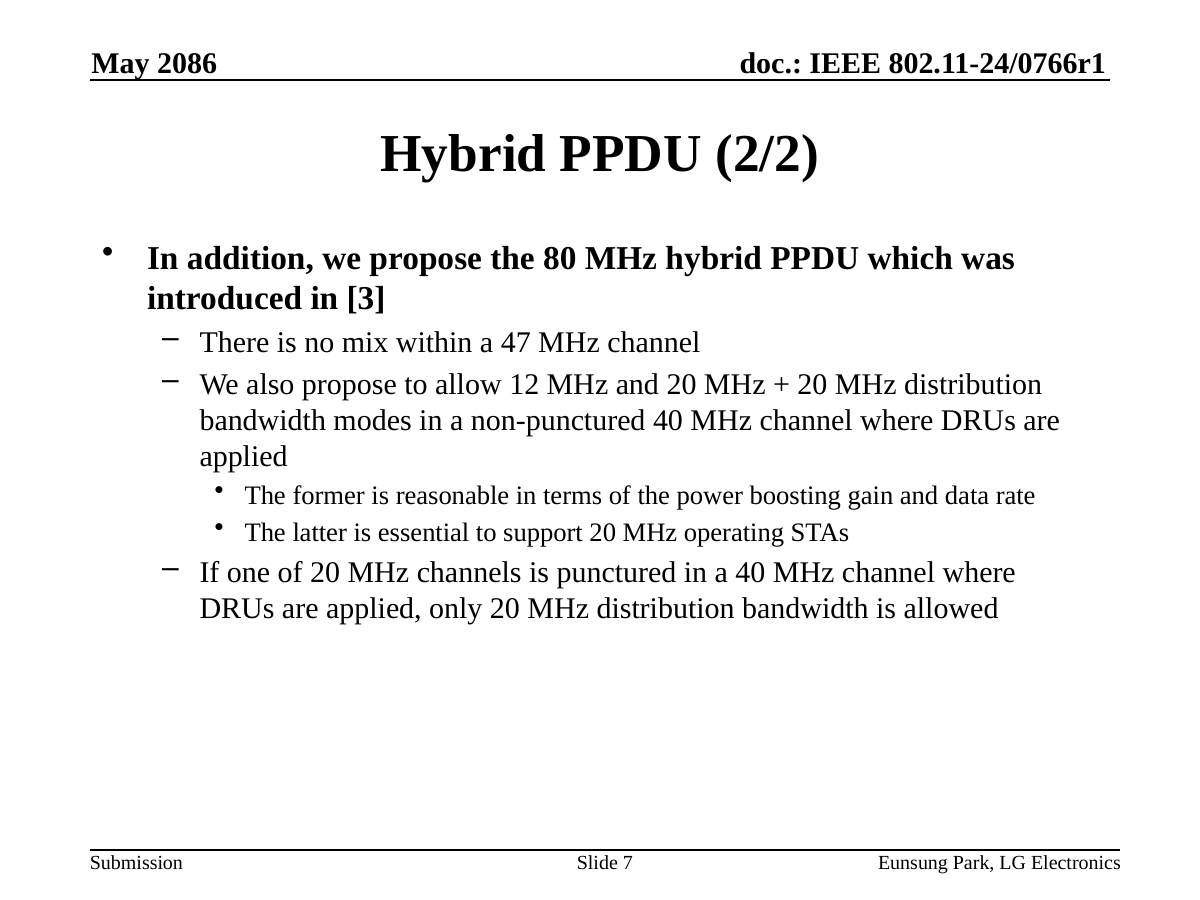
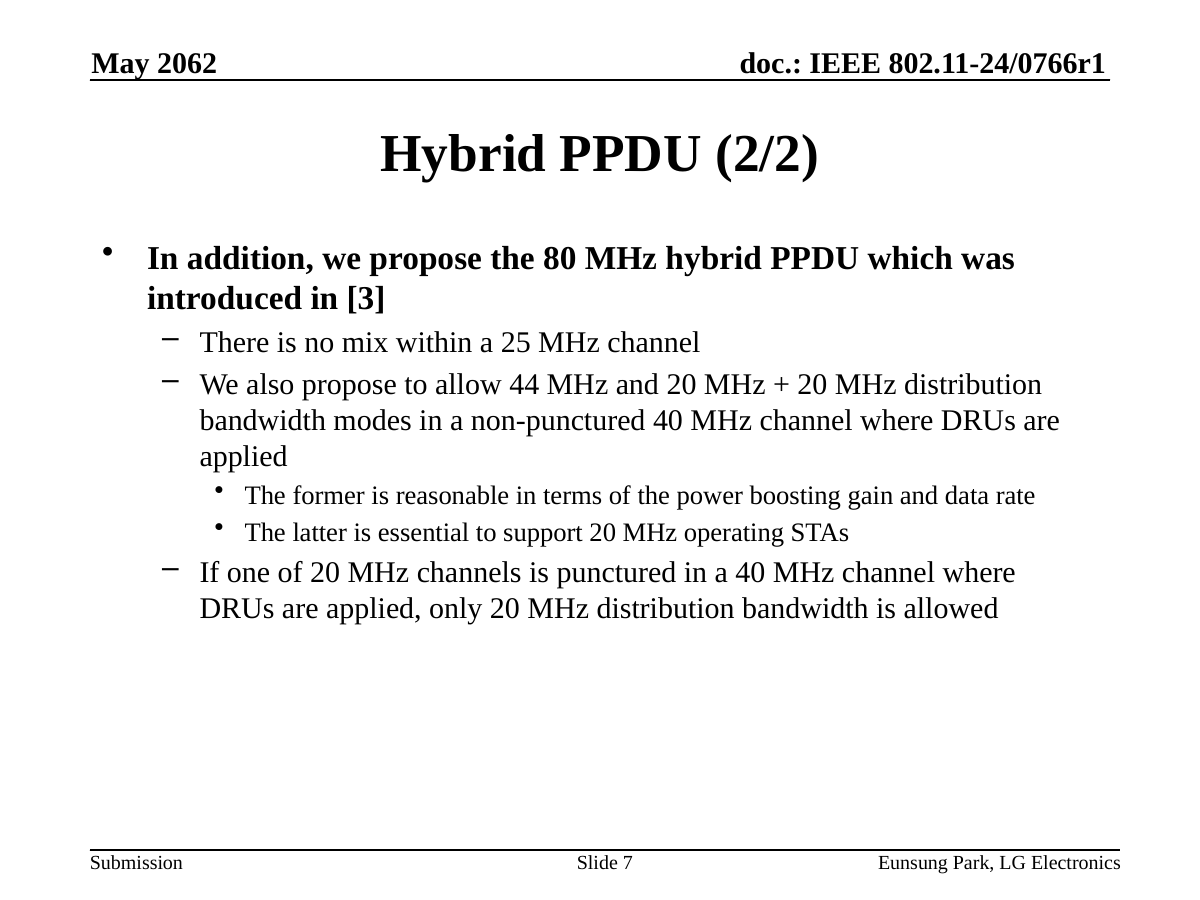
2086: 2086 -> 2062
47: 47 -> 25
12: 12 -> 44
